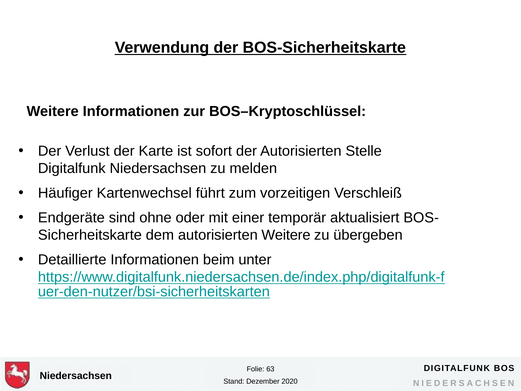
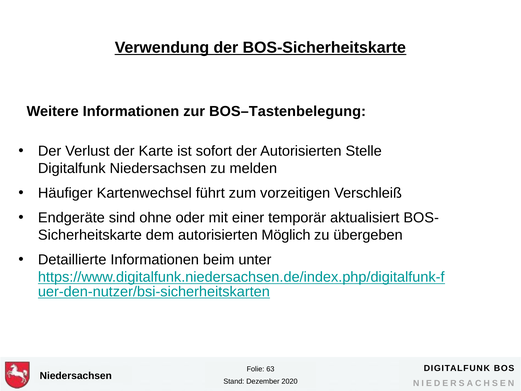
BOS–Kryptoschlüssel: BOS–Kryptoschlüssel -> BOS–Tastenbelegung
autorisierten Weitere: Weitere -> Möglich
